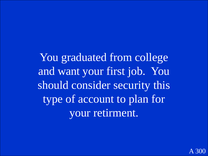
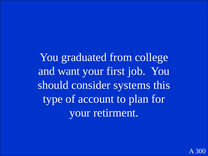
security: security -> systems
